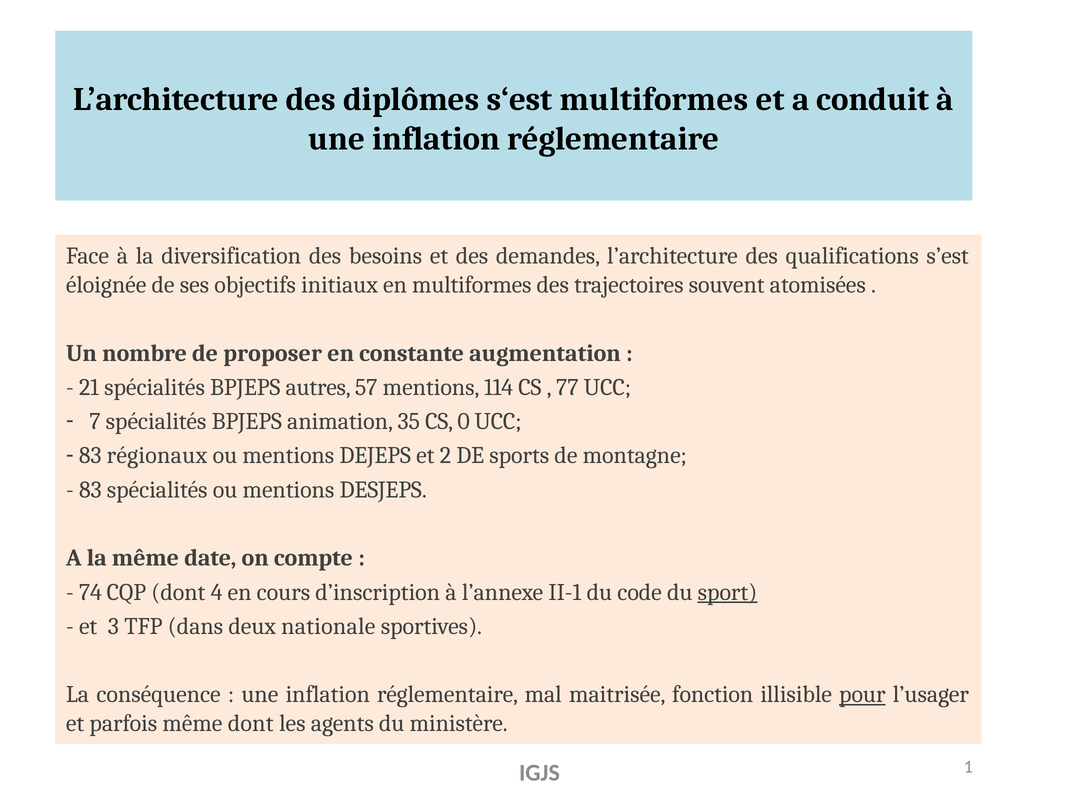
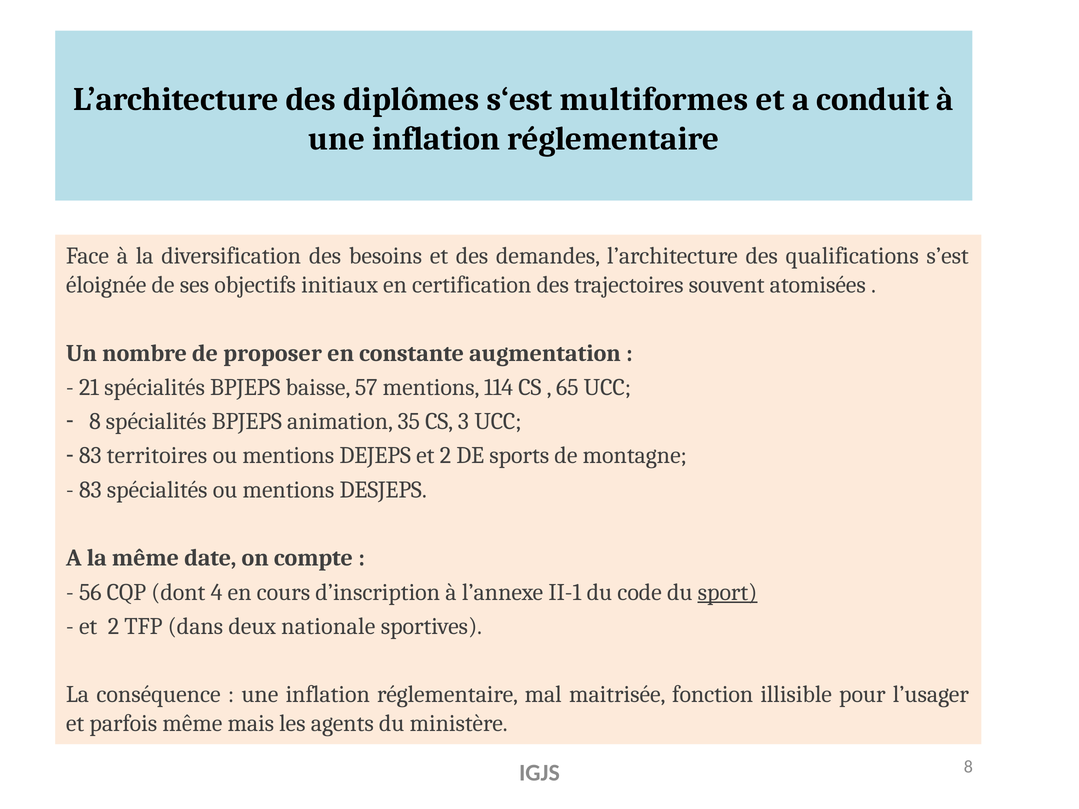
en multiformes: multiformes -> certification
autres: autres -> baisse
77: 77 -> 65
7 at (95, 422): 7 -> 8
0: 0 -> 3
régionaux: régionaux -> territoires
74: 74 -> 56
3 at (113, 626): 3 -> 2
pour underline: present -> none
même dont: dont -> mais
IGJS 1: 1 -> 8
